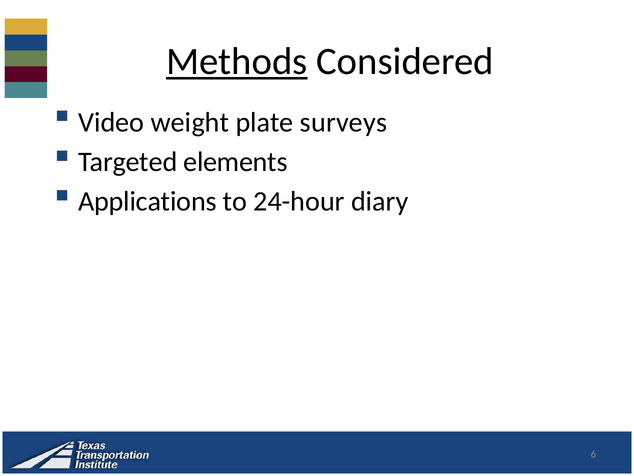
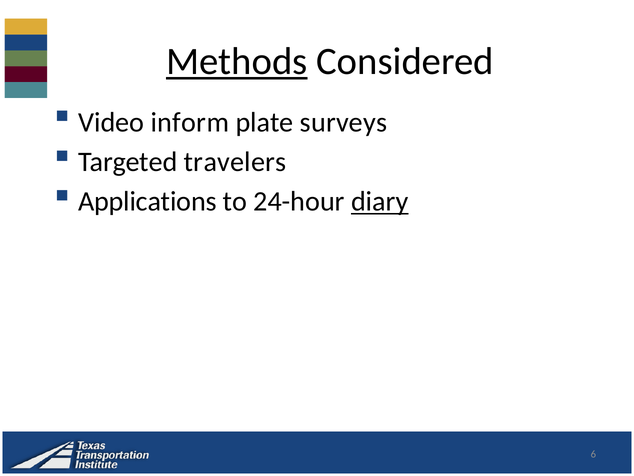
weight: weight -> inform
elements: elements -> travelers
diary underline: none -> present
